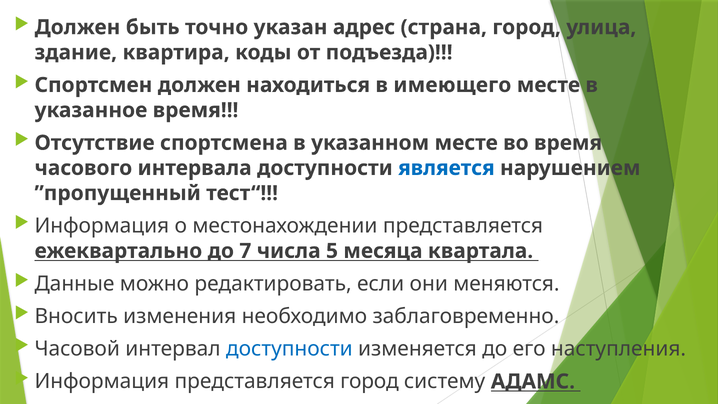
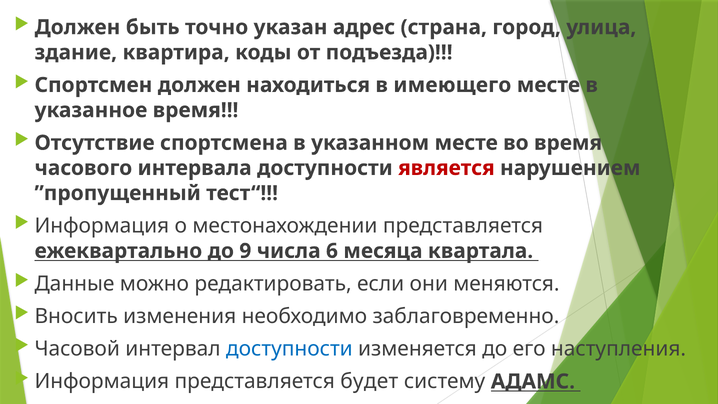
является colour: blue -> red
7: 7 -> 9
5: 5 -> 6
представляется город: город -> будет
